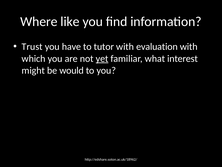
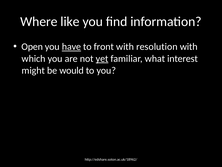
Trust: Trust -> Open
have underline: none -> present
tutor: tutor -> front
evaluation: evaluation -> resolution
